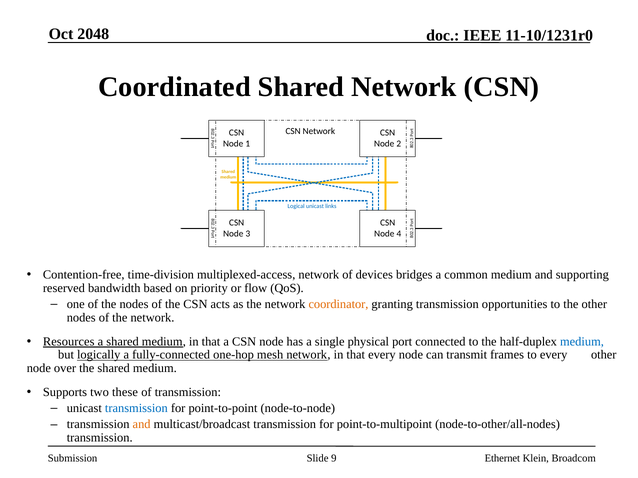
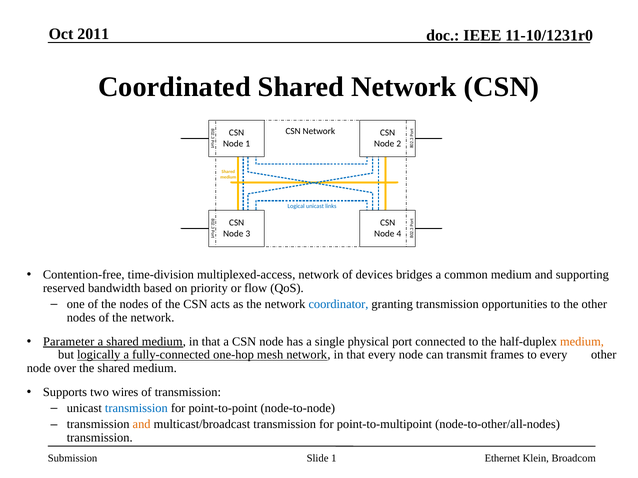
2048: 2048 -> 2011
coordinator colour: orange -> blue
Resources: Resources -> Parameter
medium at (582, 342) colour: blue -> orange
these: these -> wires
Slide 9: 9 -> 1
